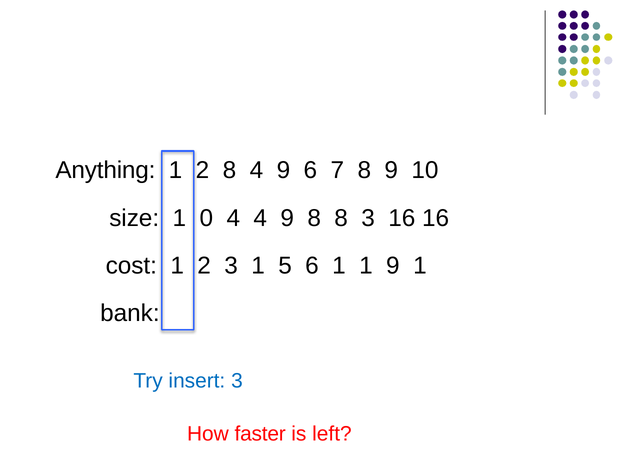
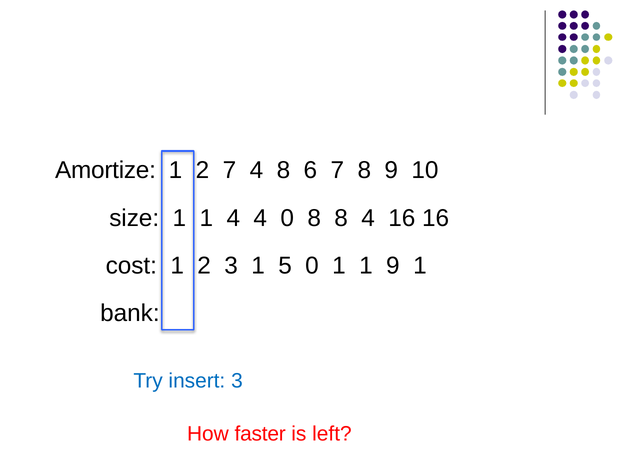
Anything: Anything -> Amortize
8 at (229, 171): 8 -> 7
9 at (283, 171): 9 -> 8
0 at (206, 218): 0 -> 1
4 4 9: 9 -> 0
8 3: 3 -> 4
5 6: 6 -> 0
